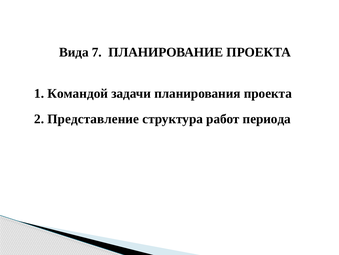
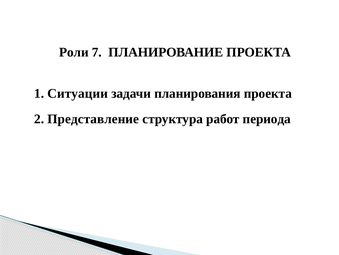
Вида: Вида -> Роли
Командой: Командой -> Ситуации
